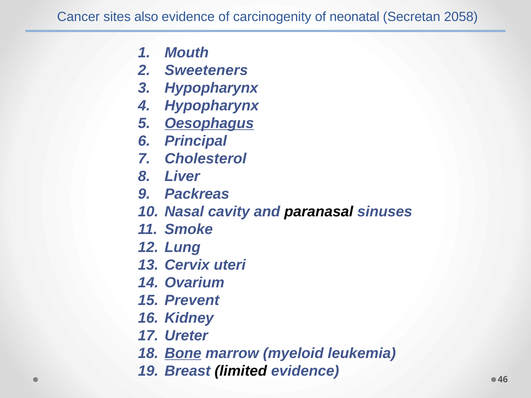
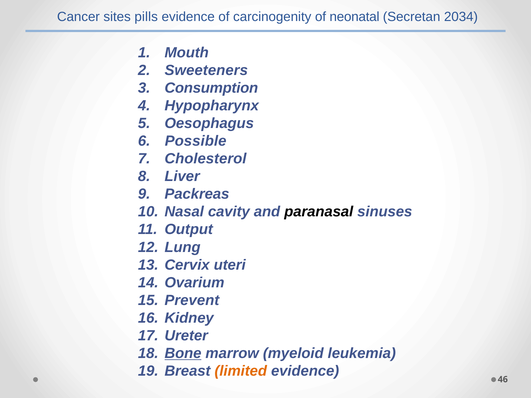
also: also -> pills
2058: 2058 -> 2034
Hypopharynx at (211, 88): Hypopharynx -> Consumption
Oesophagus underline: present -> none
Principal: Principal -> Possible
Smoke: Smoke -> Output
limited colour: black -> orange
